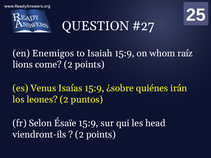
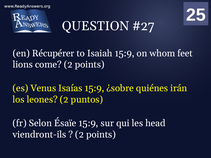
Enemigos: Enemigos -> Récupérer
raíz: raíz -> feet
